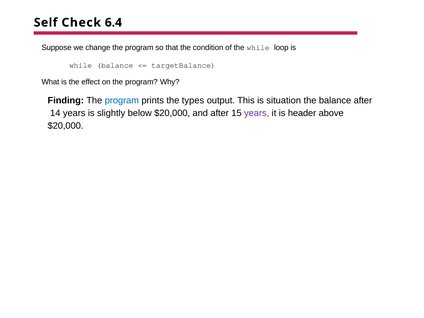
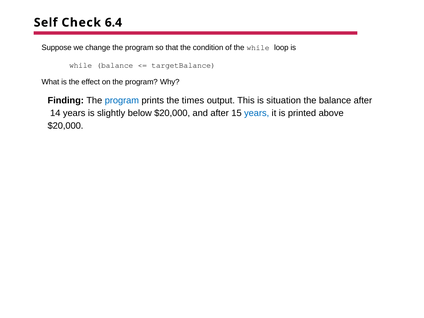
types: types -> times
years at (257, 113) colour: purple -> blue
header: header -> printed
